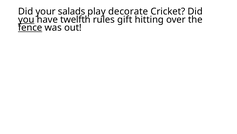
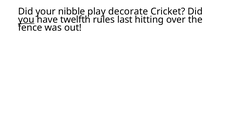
salads: salads -> nibble
gift: gift -> last
fence underline: present -> none
